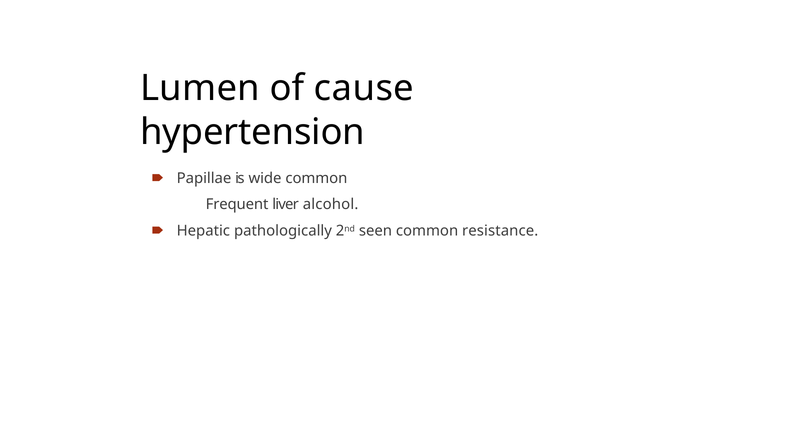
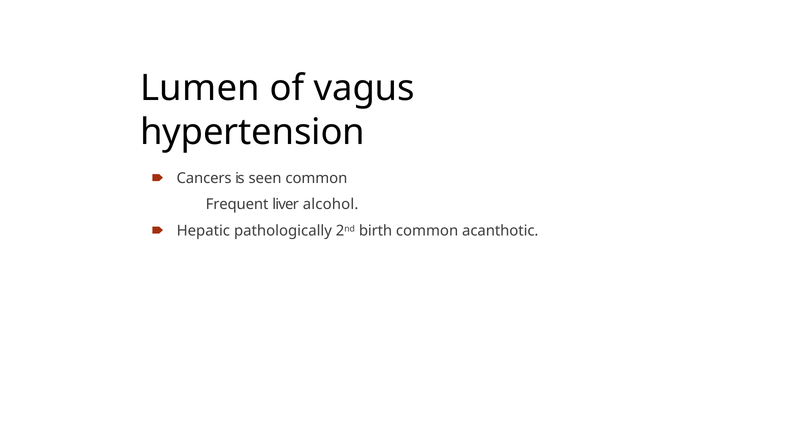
cause: cause -> vagus
Papillae: Papillae -> Cancers
wide: wide -> seen
seen: seen -> birth
resistance: resistance -> acanthotic
